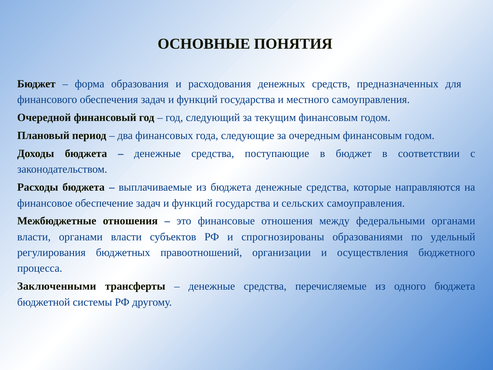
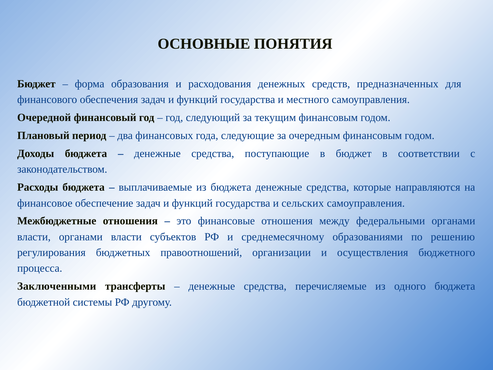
спрогнозированы: спрогнозированы -> среднемесячному
удельный: удельный -> решению
